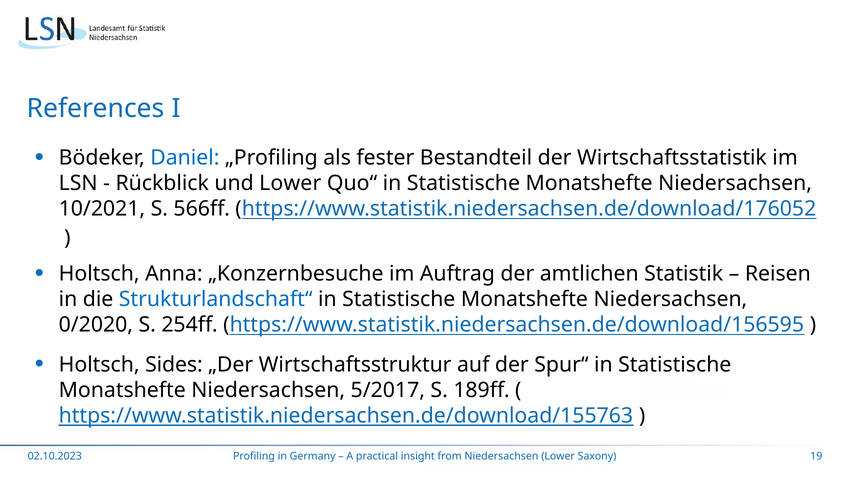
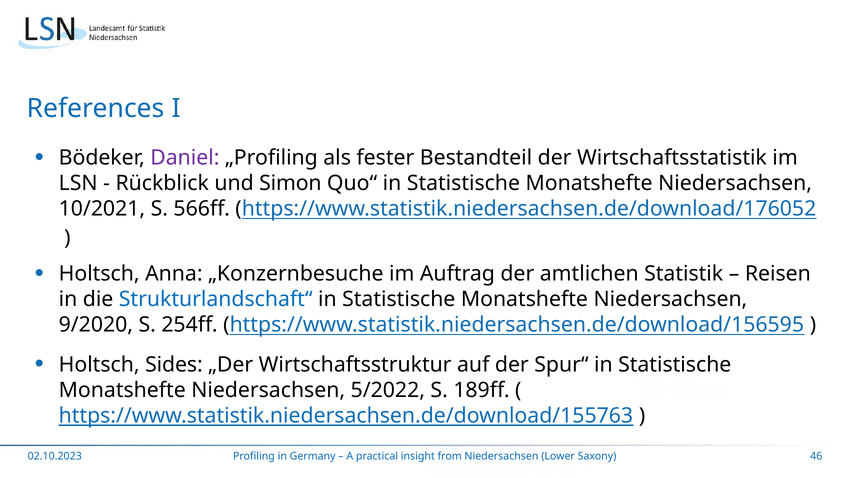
Daniel colour: blue -> purple
und Lower: Lower -> Simon
0/2020: 0/2020 -> 9/2020
5/2017: 5/2017 -> 5/2022
19: 19 -> 46
